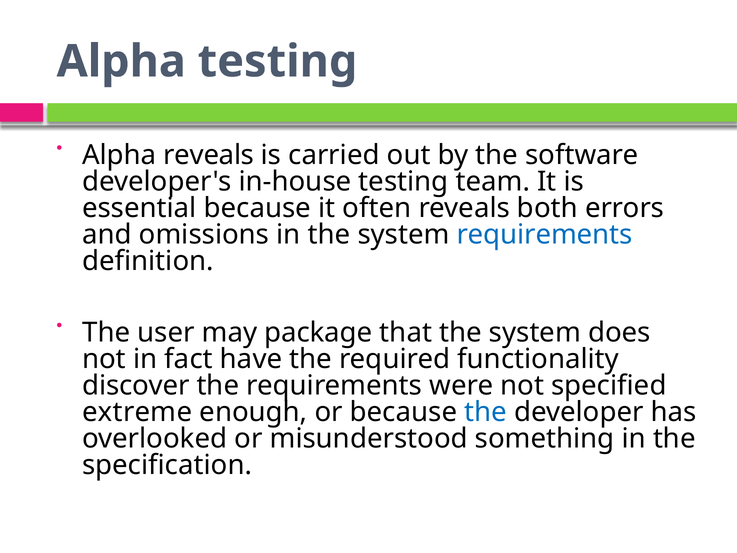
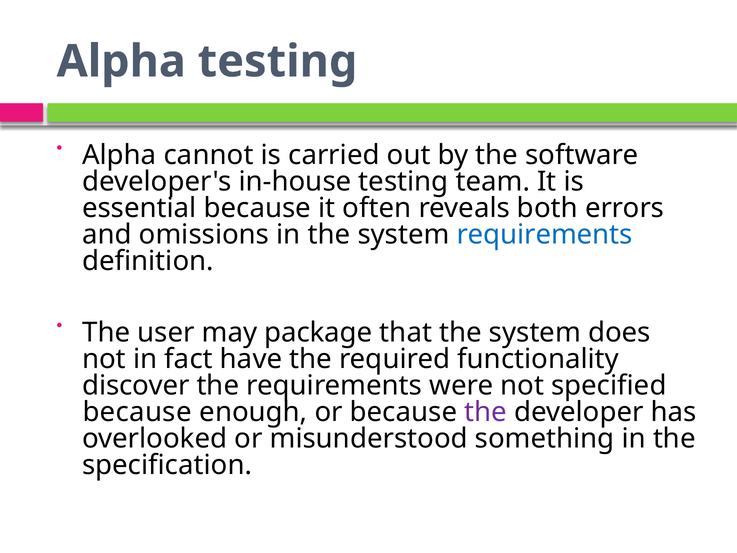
Alpha reveals: reveals -> cannot
extreme at (137, 412): extreme -> because
the at (486, 412) colour: blue -> purple
